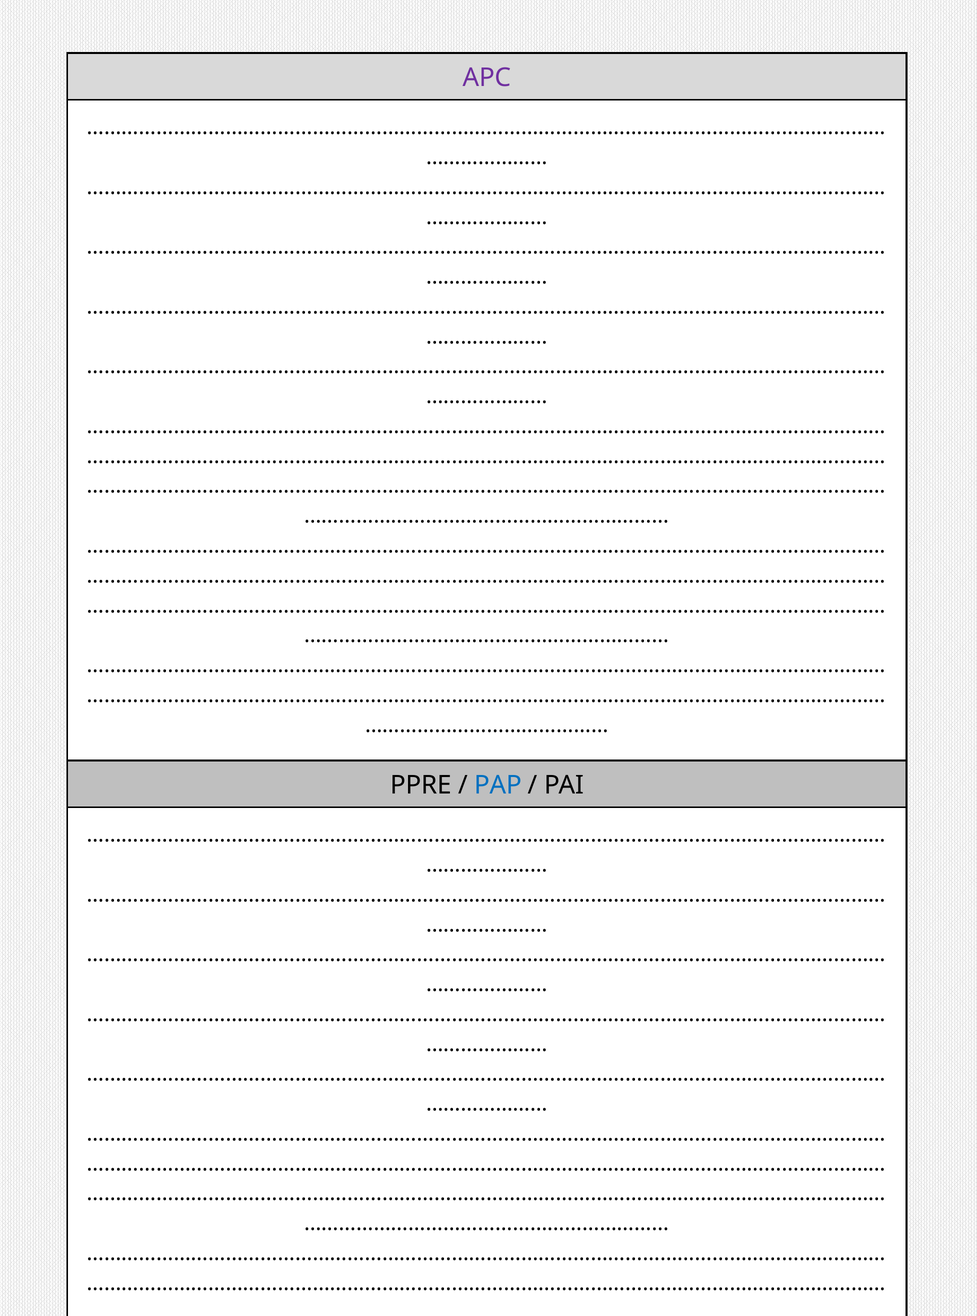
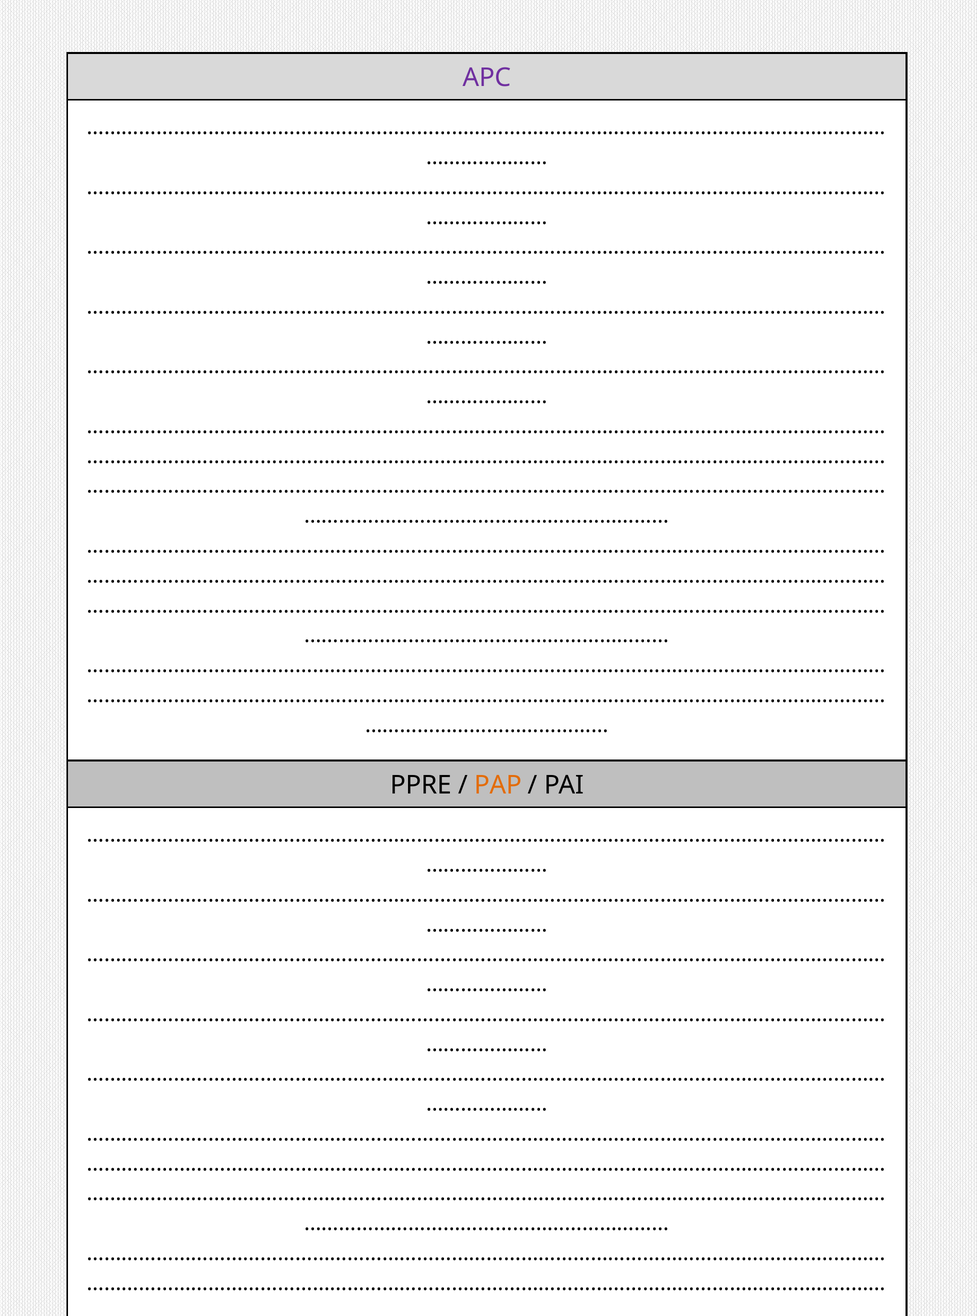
PAP colour: blue -> orange
